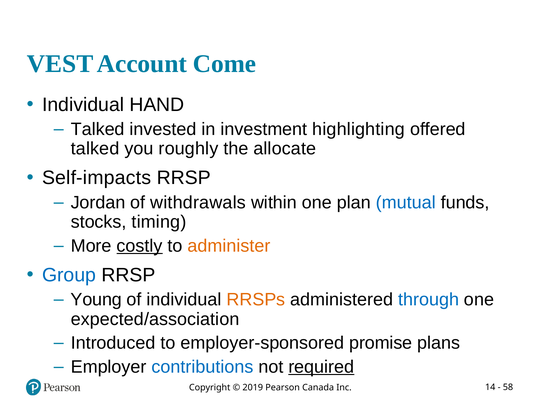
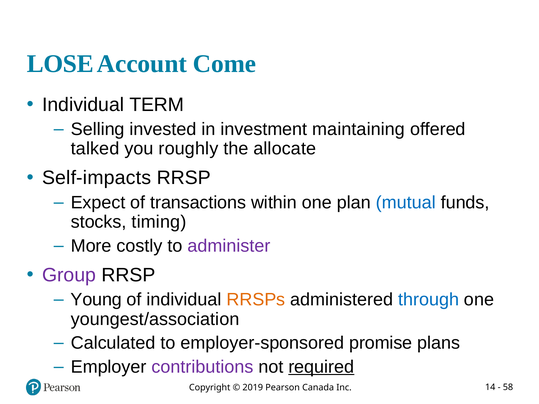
VEST: VEST -> LOSE
HAND: HAND -> TERM
Talked at (98, 129): Talked -> Selling
highlighting: highlighting -> maintaining
Jordan: Jordan -> Expect
withdrawals: withdrawals -> transactions
costly underline: present -> none
administer colour: orange -> purple
Group colour: blue -> purple
expected/association: expected/association -> youngest/association
Introduced: Introduced -> Calculated
contributions colour: blue -> purple
